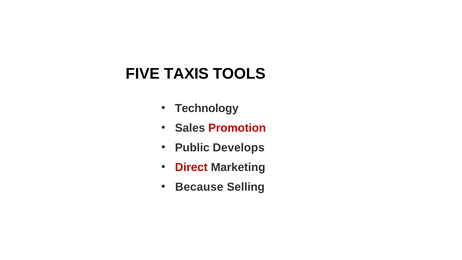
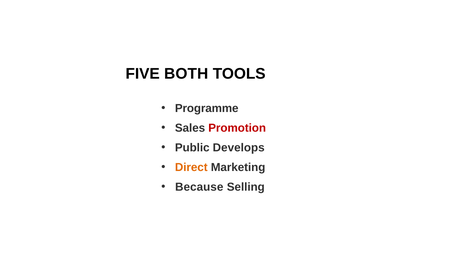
TAXIS: TAXIS -> BOTH
Technology: Technology -> Programme
Direct colour: red -> orange
